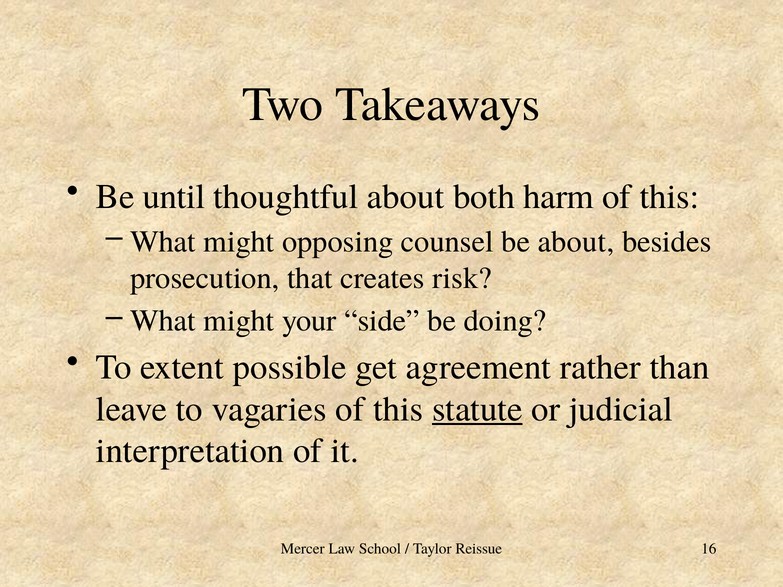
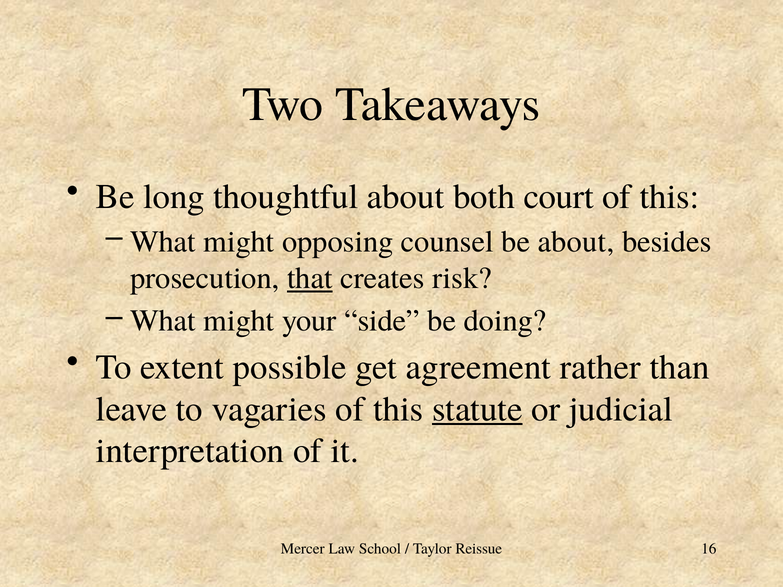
until: until -> long
harm: harm -> court
that underline: none -> present
